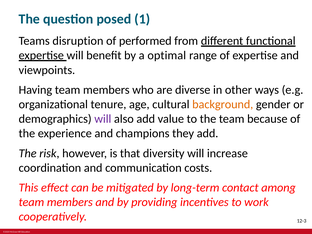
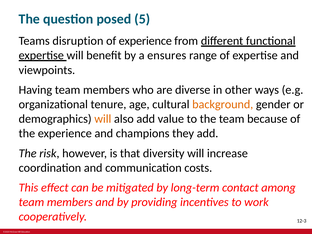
1: 1 -> 5
of performed: performed -> experience
optimal: optimal -> ensures
will at (103, 119) colour: purple -> orange
